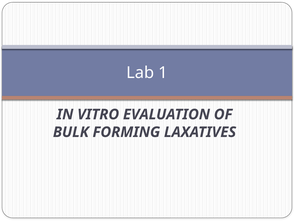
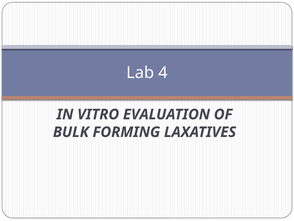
1: 1 -> 4
